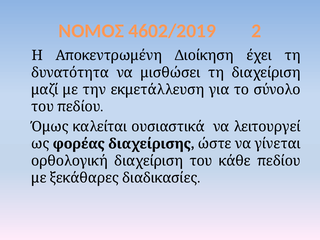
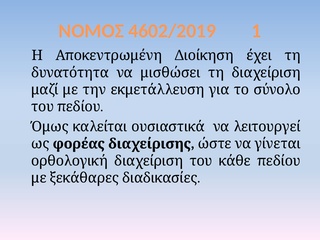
2: 2 -> 1
